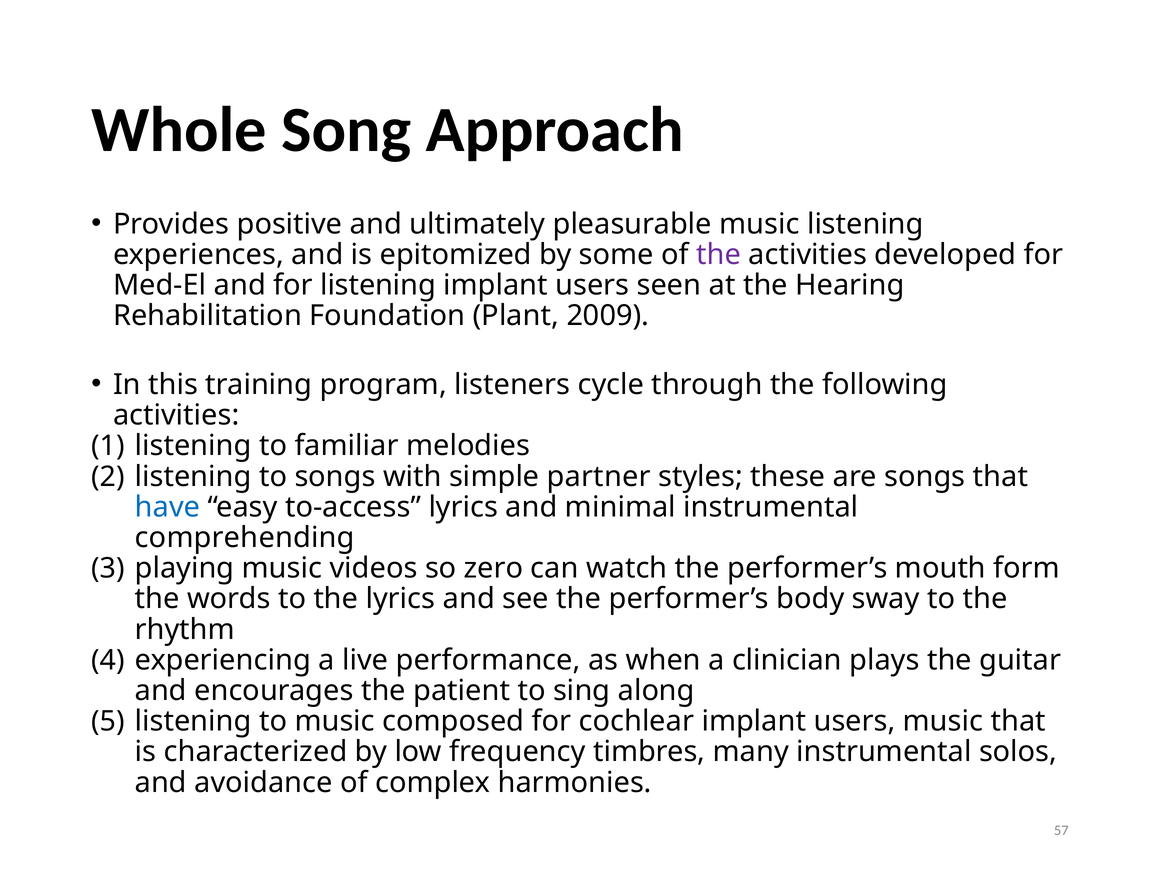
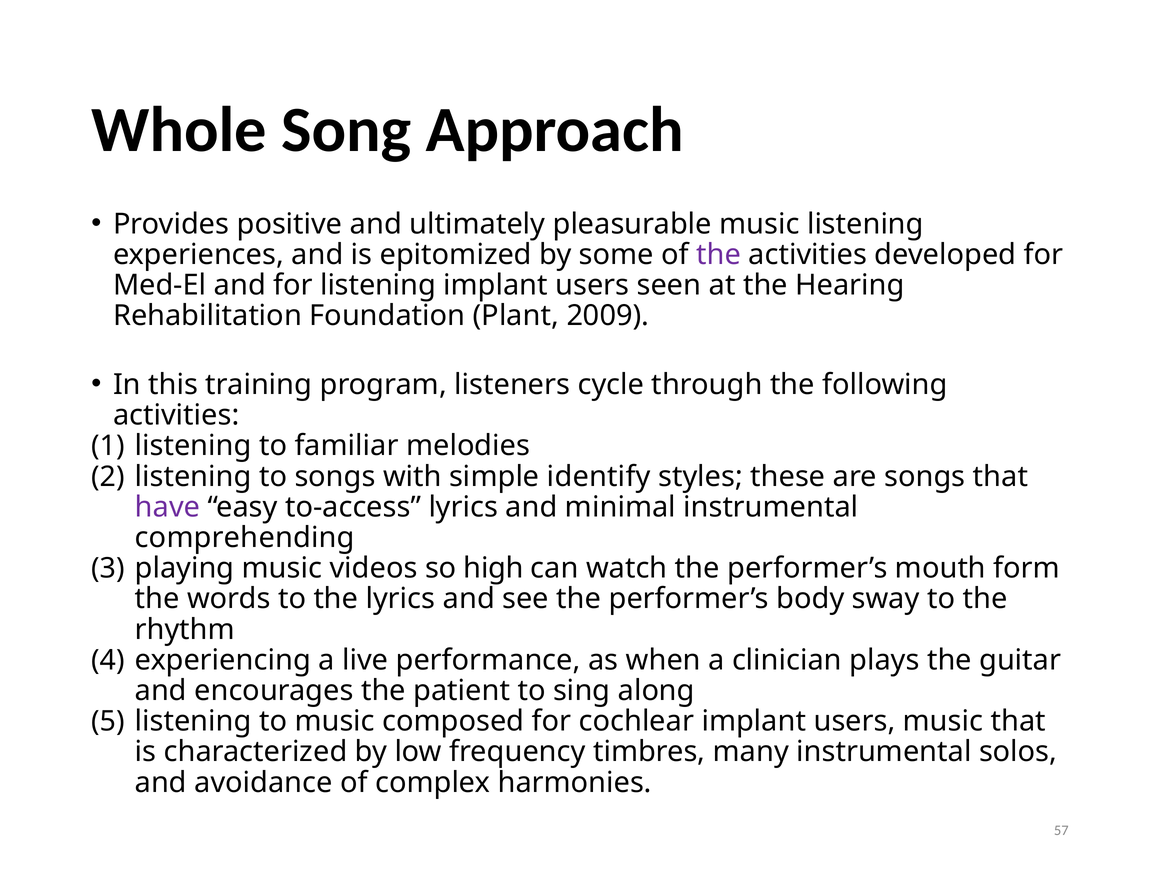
partner: partner -> identify
have colour: blue -> purple
zero: zero -> high
